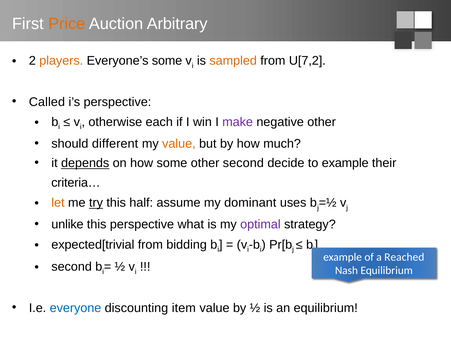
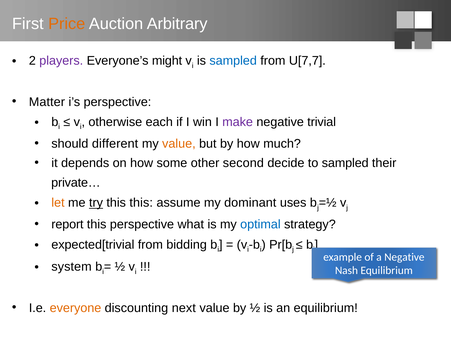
players colour: orange -> purple
Everyone’s some: some -> might
sampled at (233, 61) colour: orange -> blue
U[7,2: U[7,2 -> U[7,7
Called: Called -> Matter
negative other: other -> trivial
depends underline: present -> none
to example: example -> sampled
criteria…: criteria… -> private…
this half: half -> this
unlike: unlike -> report
optimal colour: purple -> blue
a Reached: Reached -> Negative
second at (72, 267): second -> system
everyone colour: blue -> orange
item: item -> next
